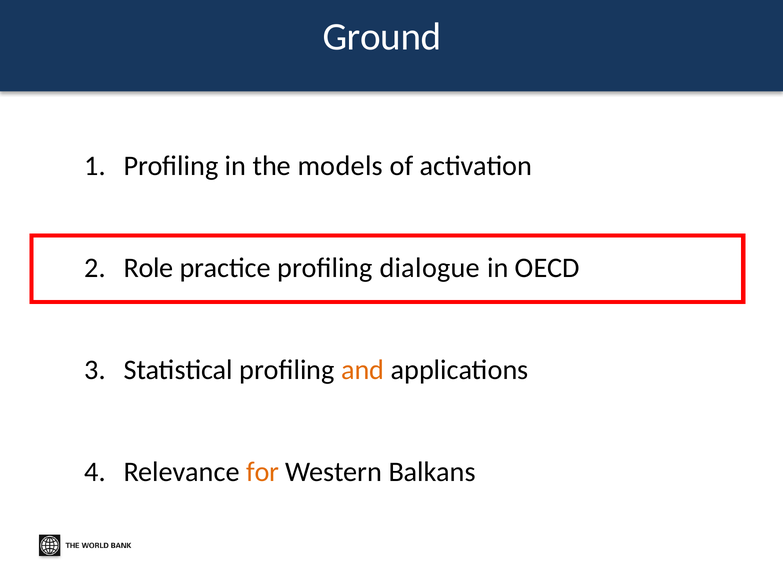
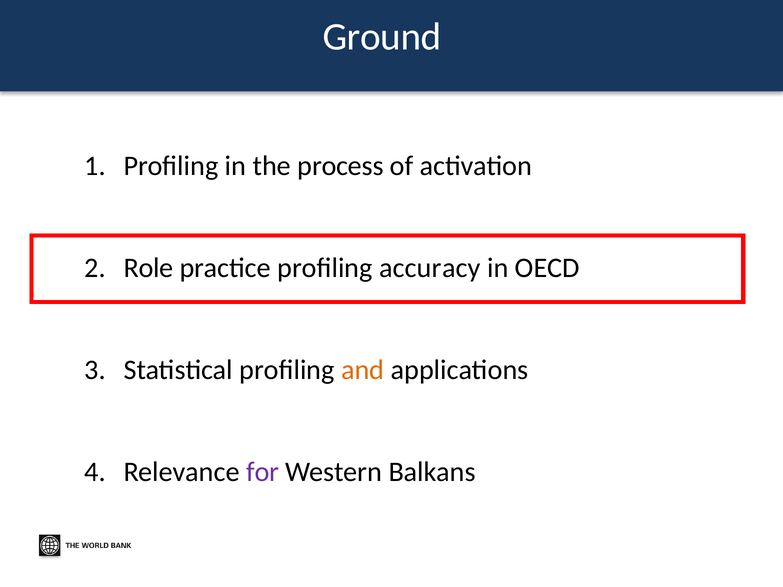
models: models -> process
dialogue: dialogue -> accuracy
for colour: orange -> purple
